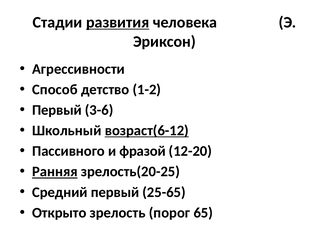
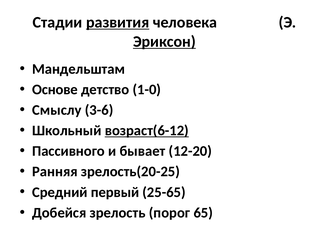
Эриксон underline: none -> present
Агрессивности: Агрессивности -> Мандельштам
Способ: Способ -> Основе
1-2: 1-2 -> 1-0
Первый at (57, 110): Первый -> Смыслу
фразой: фразой -> бывает
Ранняя underline: present -> none
Открыто: Открыто -> Добейся
